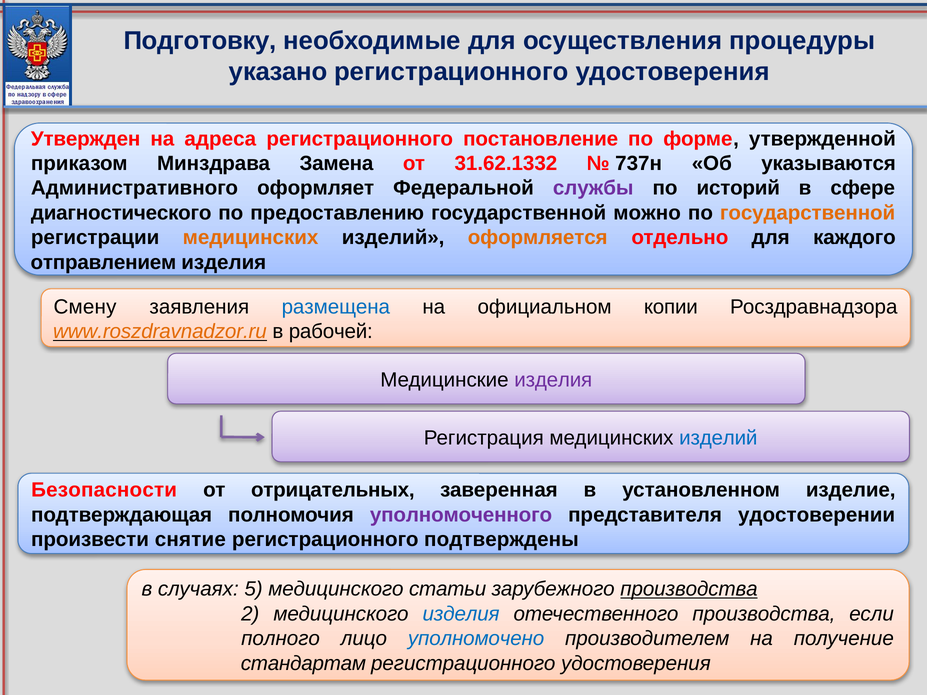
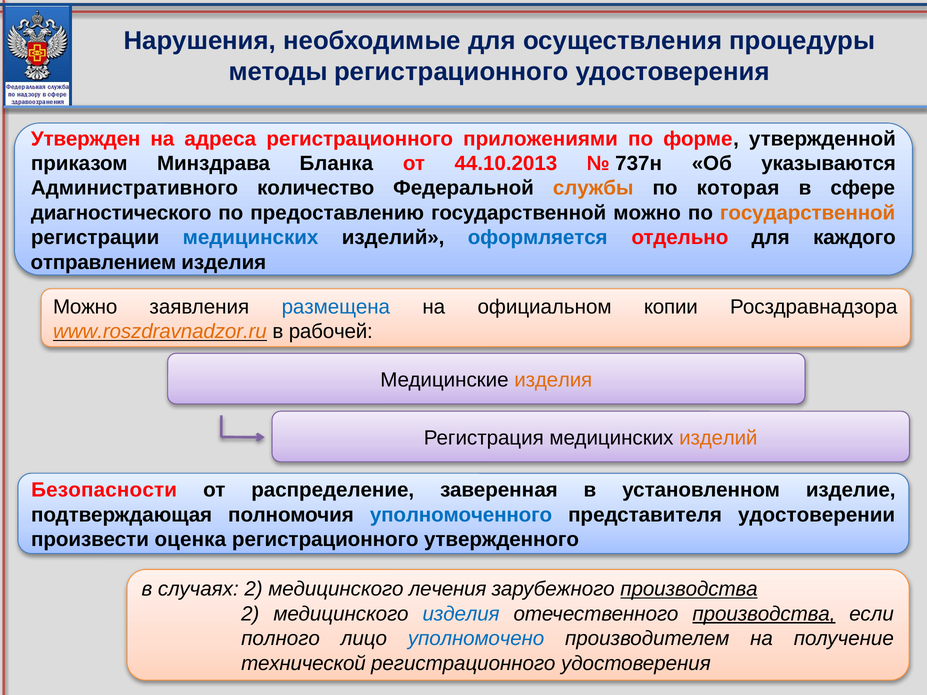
Подготовку: Подготовку -> Нарушения
указано: указано -> методы
постановление: постановление -> приложениями
Замена: Замена -> Бланка
31.62.1332: 31.62.1332 -> 44.10.2013
оформляет: оформляет -> количество
службы colour: purple -> orange
историй: историй -> которая
медицинских at (251, 238) colour: orange -> blue
оформляется colour: orange -> blue
Смену at (85, 307): Смену -> Можно
изделия at (553, 380) colour: purple -> orange
изделий at (718, 438) colour: blue -> orange
отрицательных: отрицательных -> распределение
уполномоченного colour: purple -> blue
снятие: снятие -> оценка
подтверждены: подтверждены -> утвержденного
случаях 5: 5 -> 2
статьи: статьи -> лечения
производства at (764, 614) underline: none -> present
стандартам: стандартам -> технической
